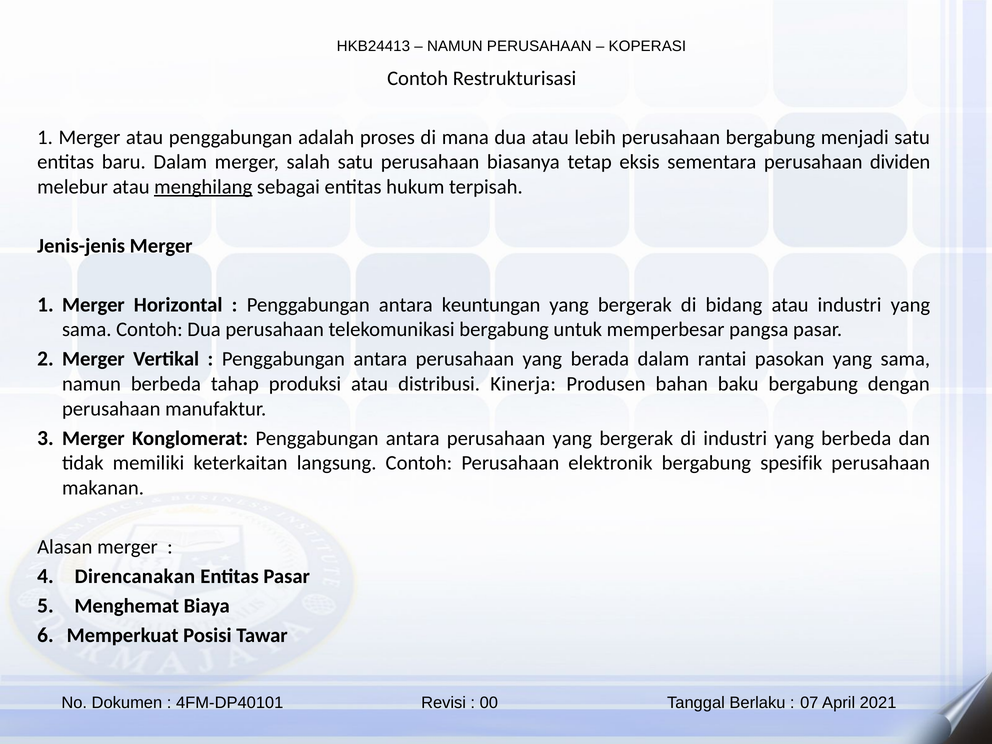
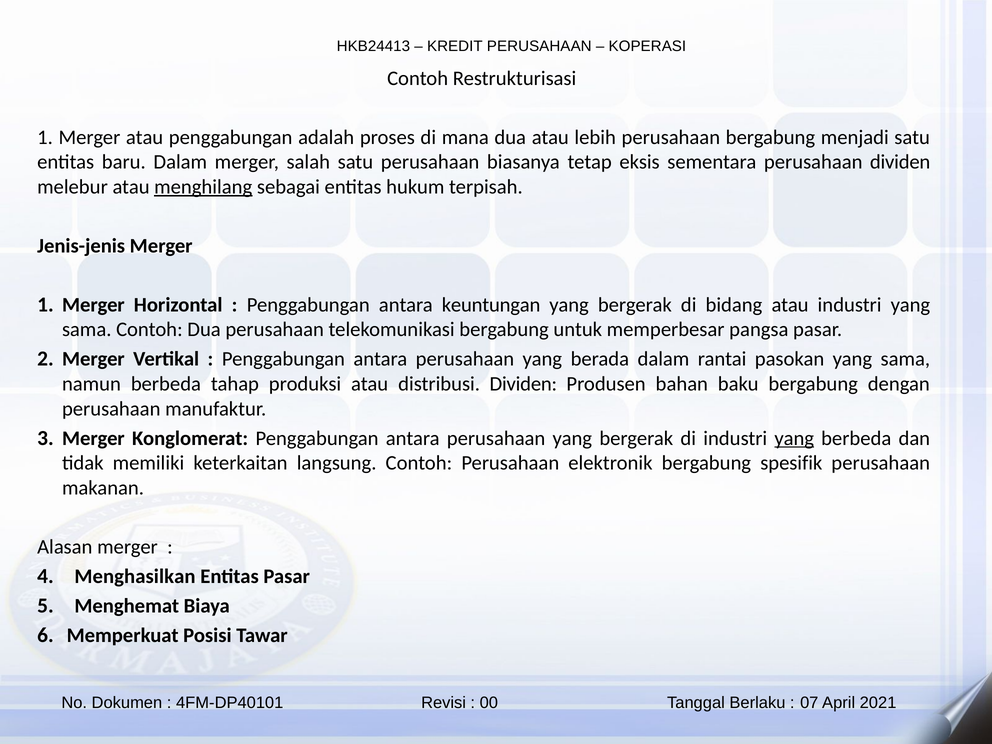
NAMUN at (455, 46): NAMUN -> KREDIT
distribusi Kinerja: Kinerja -> Dividen
yang at (794, 438) underline: none -> present
Direncanakan: Direncanakan -> Menghasilkan
